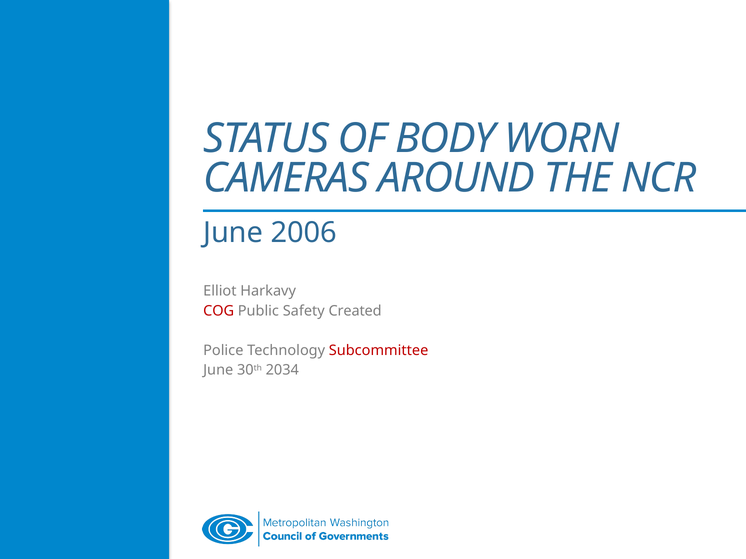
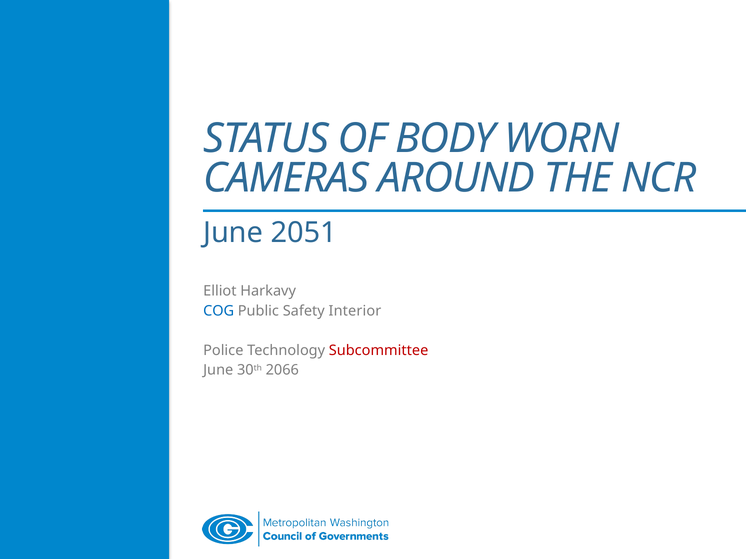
2006: 2006 -> 2051
COG colour: red -> blue
Created: Created -> Interior
2034: 2034 -> 2066
